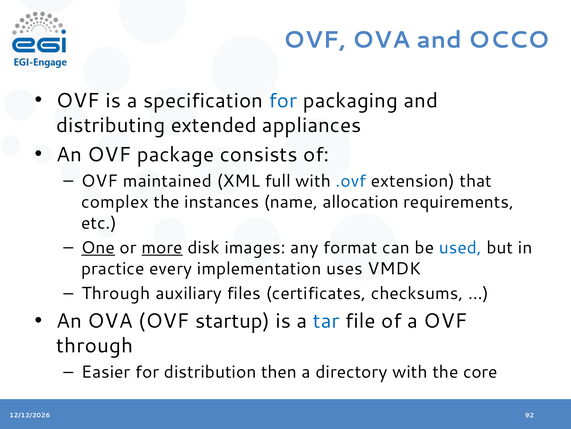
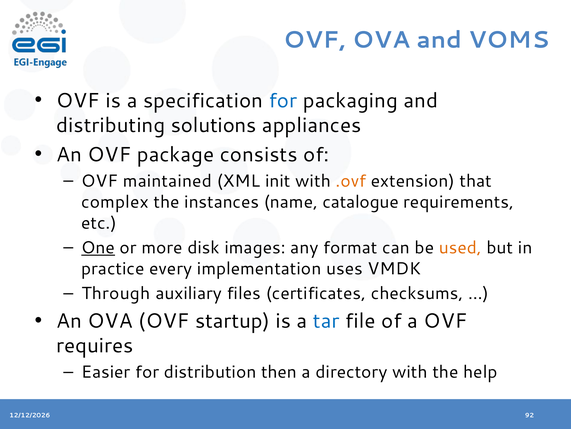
OCCO: OCCO -> VOMS
extended: extended -> solutions
full: full -> init
.ovf colour: blue -> orange
allocation: allocation -> catalogue
more underline: present -> none
used colour: blue -> orange
through at (95, 345): through -> requires
core: core -> help
